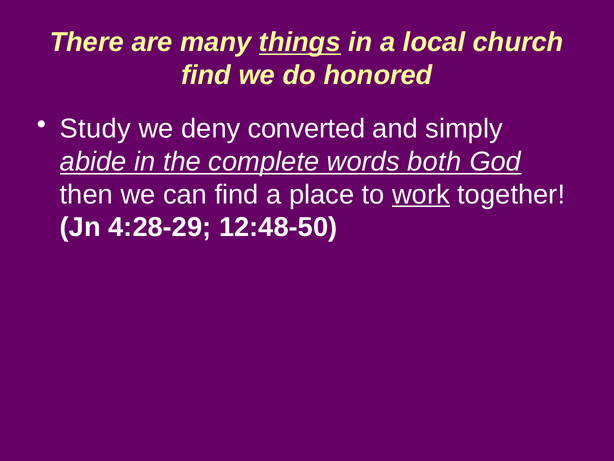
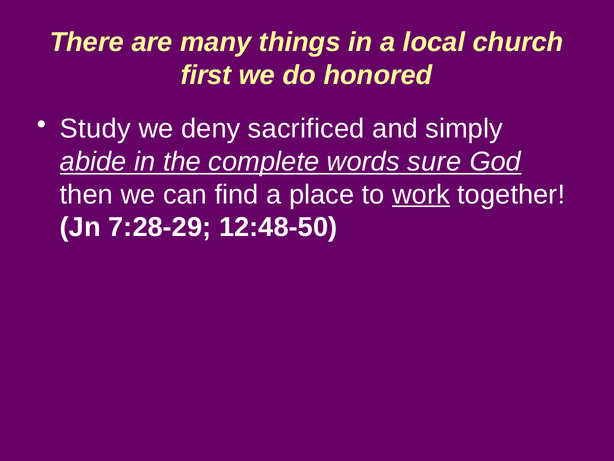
things underline: present -> none
find at (206, 75): find -> first
converted: converted -> sacrificed
both: both -> sure
4:28-29: 4:28-29 -> 7:28-29
